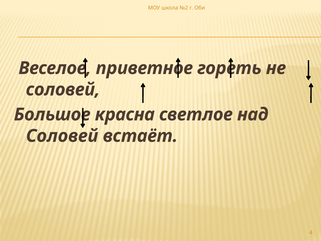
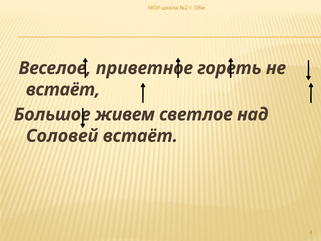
соловей at (63, 89): соловей -> встаёт
красна: красна -> живем
